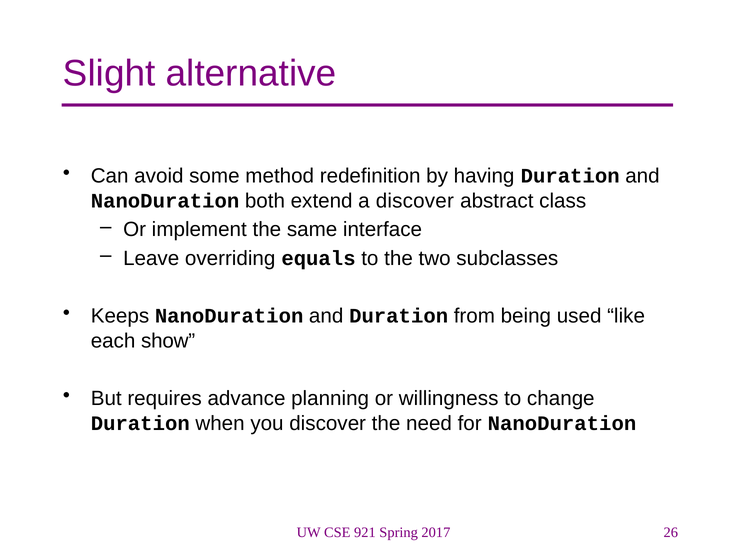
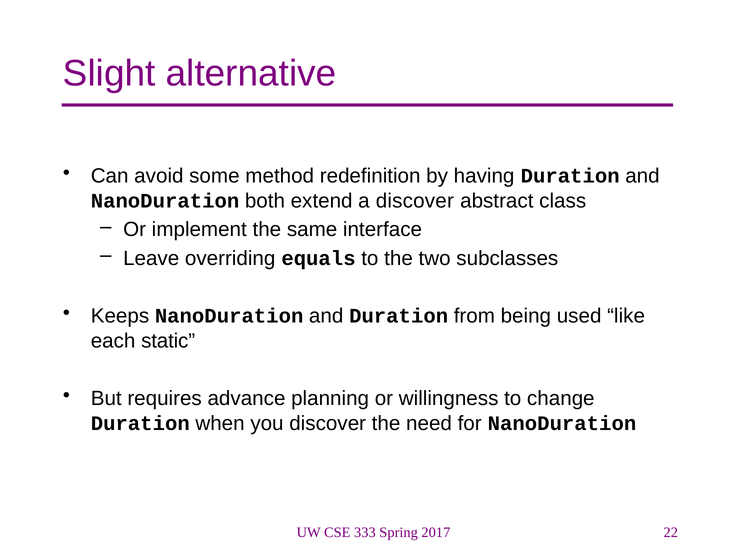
show: show -> static
921: 921 -> 333
26: 26 -> 22
